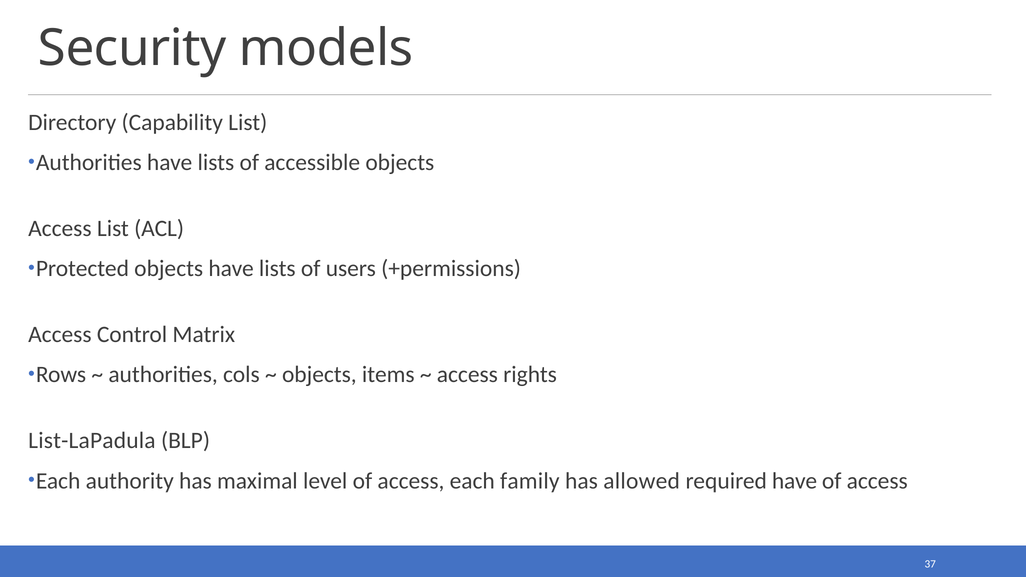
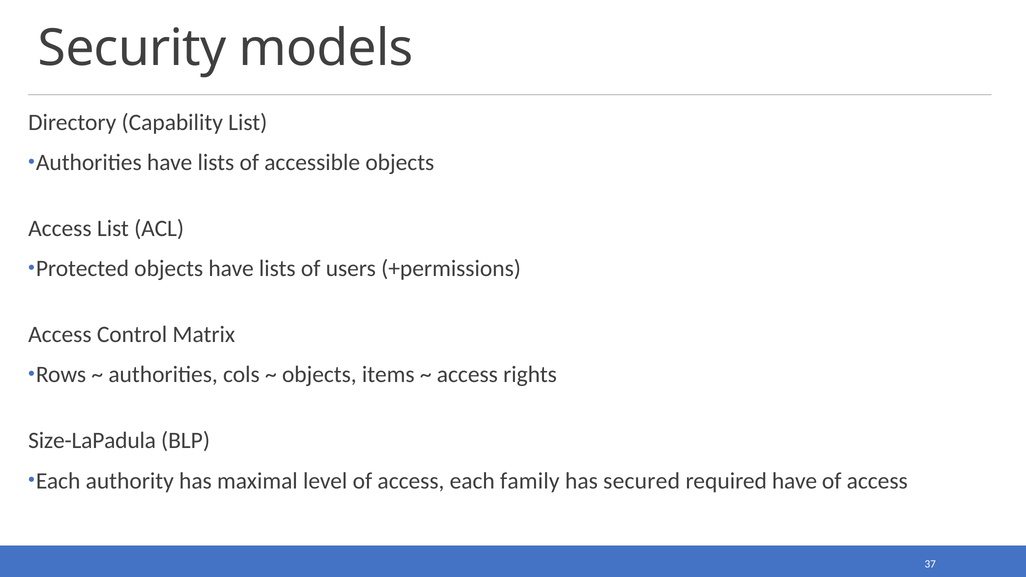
List-LaPadula: List-LaPadula -> Size-LaPadula
allowed: allowed -> secured
